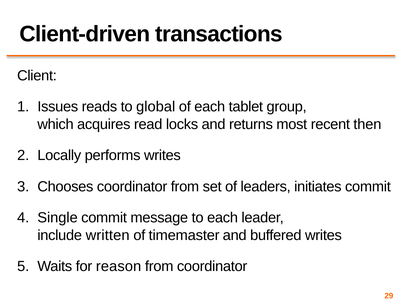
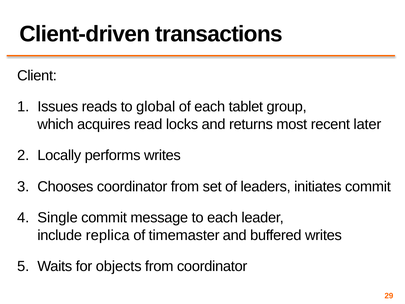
then: then -> later
written: written -> replica
reason: reason -> objects
